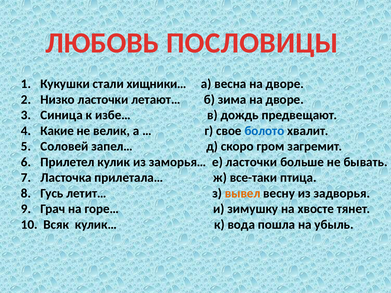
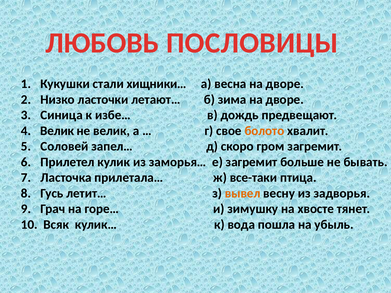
Какие at (57, 131): Какие -> Велик
болото colour: blue -> orange
е ласточки: ласточки -> загремит
